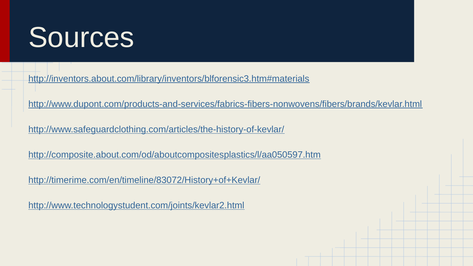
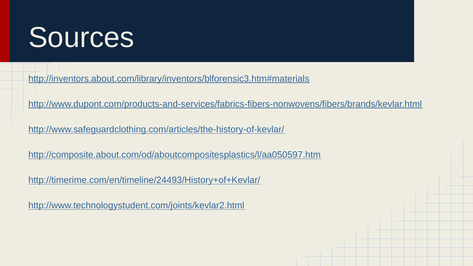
http://timerime.com/en/timeline/83072/History+of+Kevlar/: http://timerime.com/en/timeline/83072/History+of+Kevlar/ -> http://timerime.com/en/timeline/24493/History+of+Kevlar/
